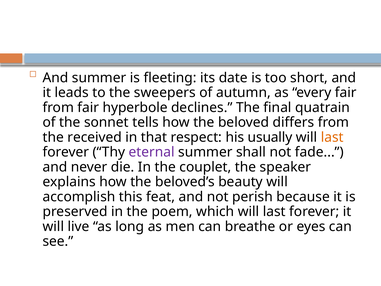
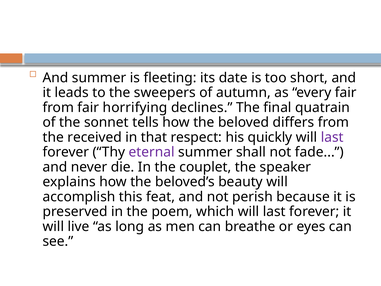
hyperbole: hyperbole -> horrifying
usually: usually -> quickly
last at (332, 137) colour: orange -> purple
